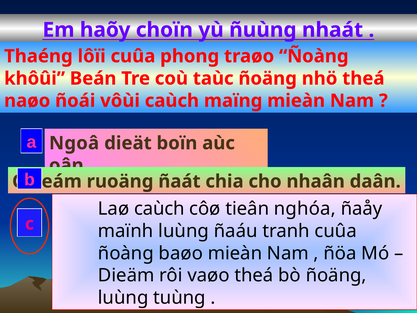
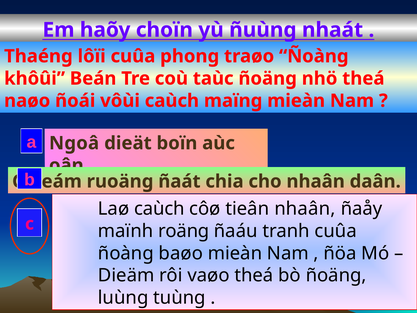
tieân nghóa: nghóa -> nhaân
maïnh luùng: luùng -> roäng
